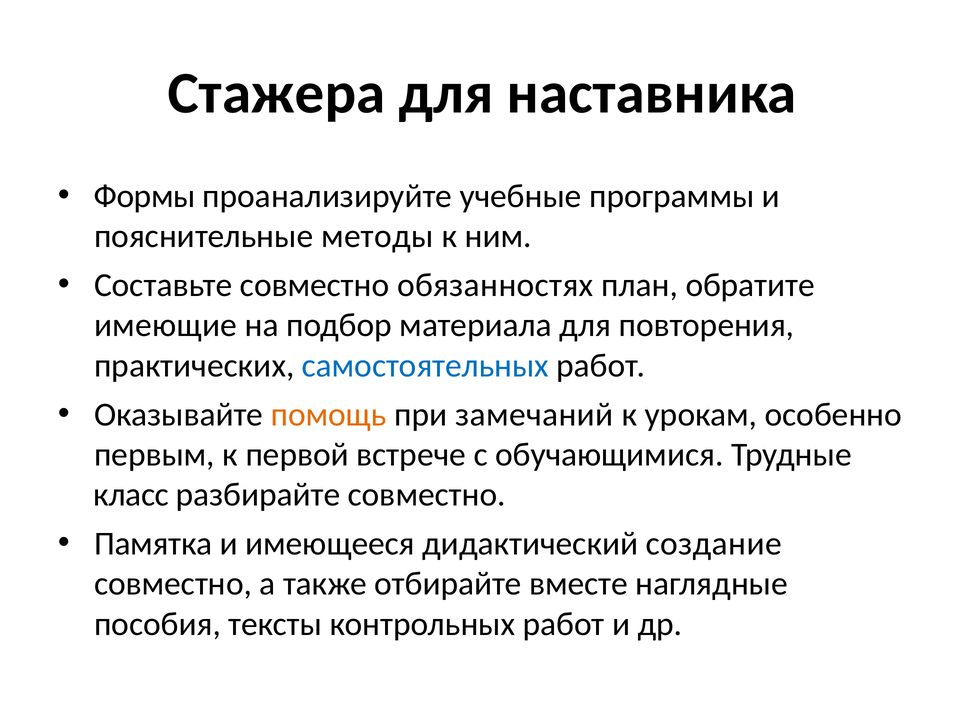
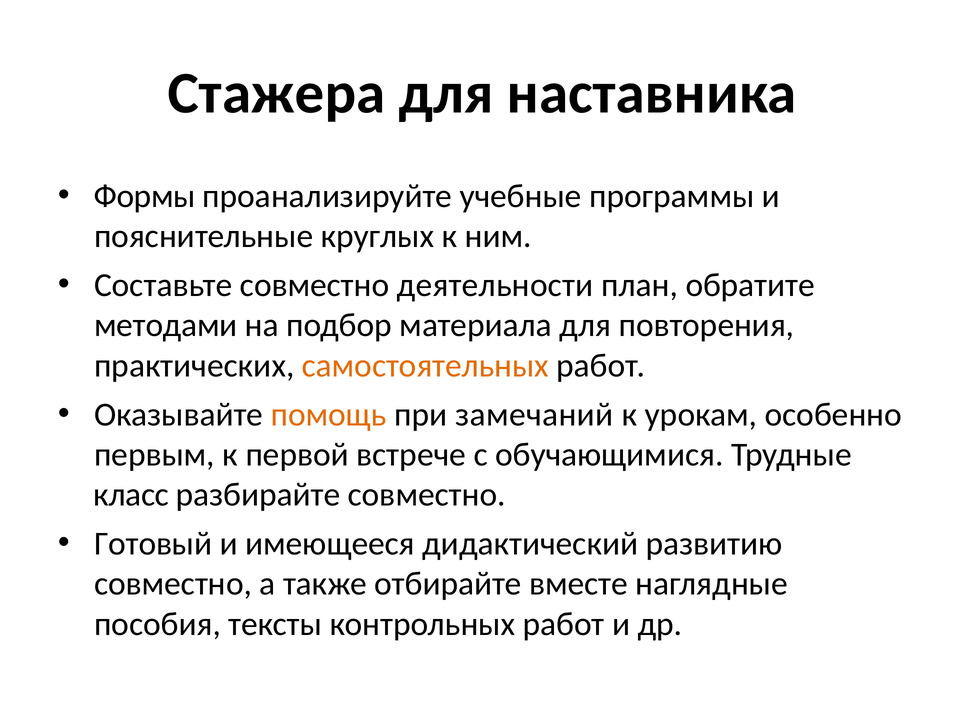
методы: методы -> круглых
обязанностях: обязанностях -> деятельности
имеющие: имеющие -> методами
самостоятельных colour: blue -> orange
Памятка: Памятка -> Готовый
создание: создание -> развитию
